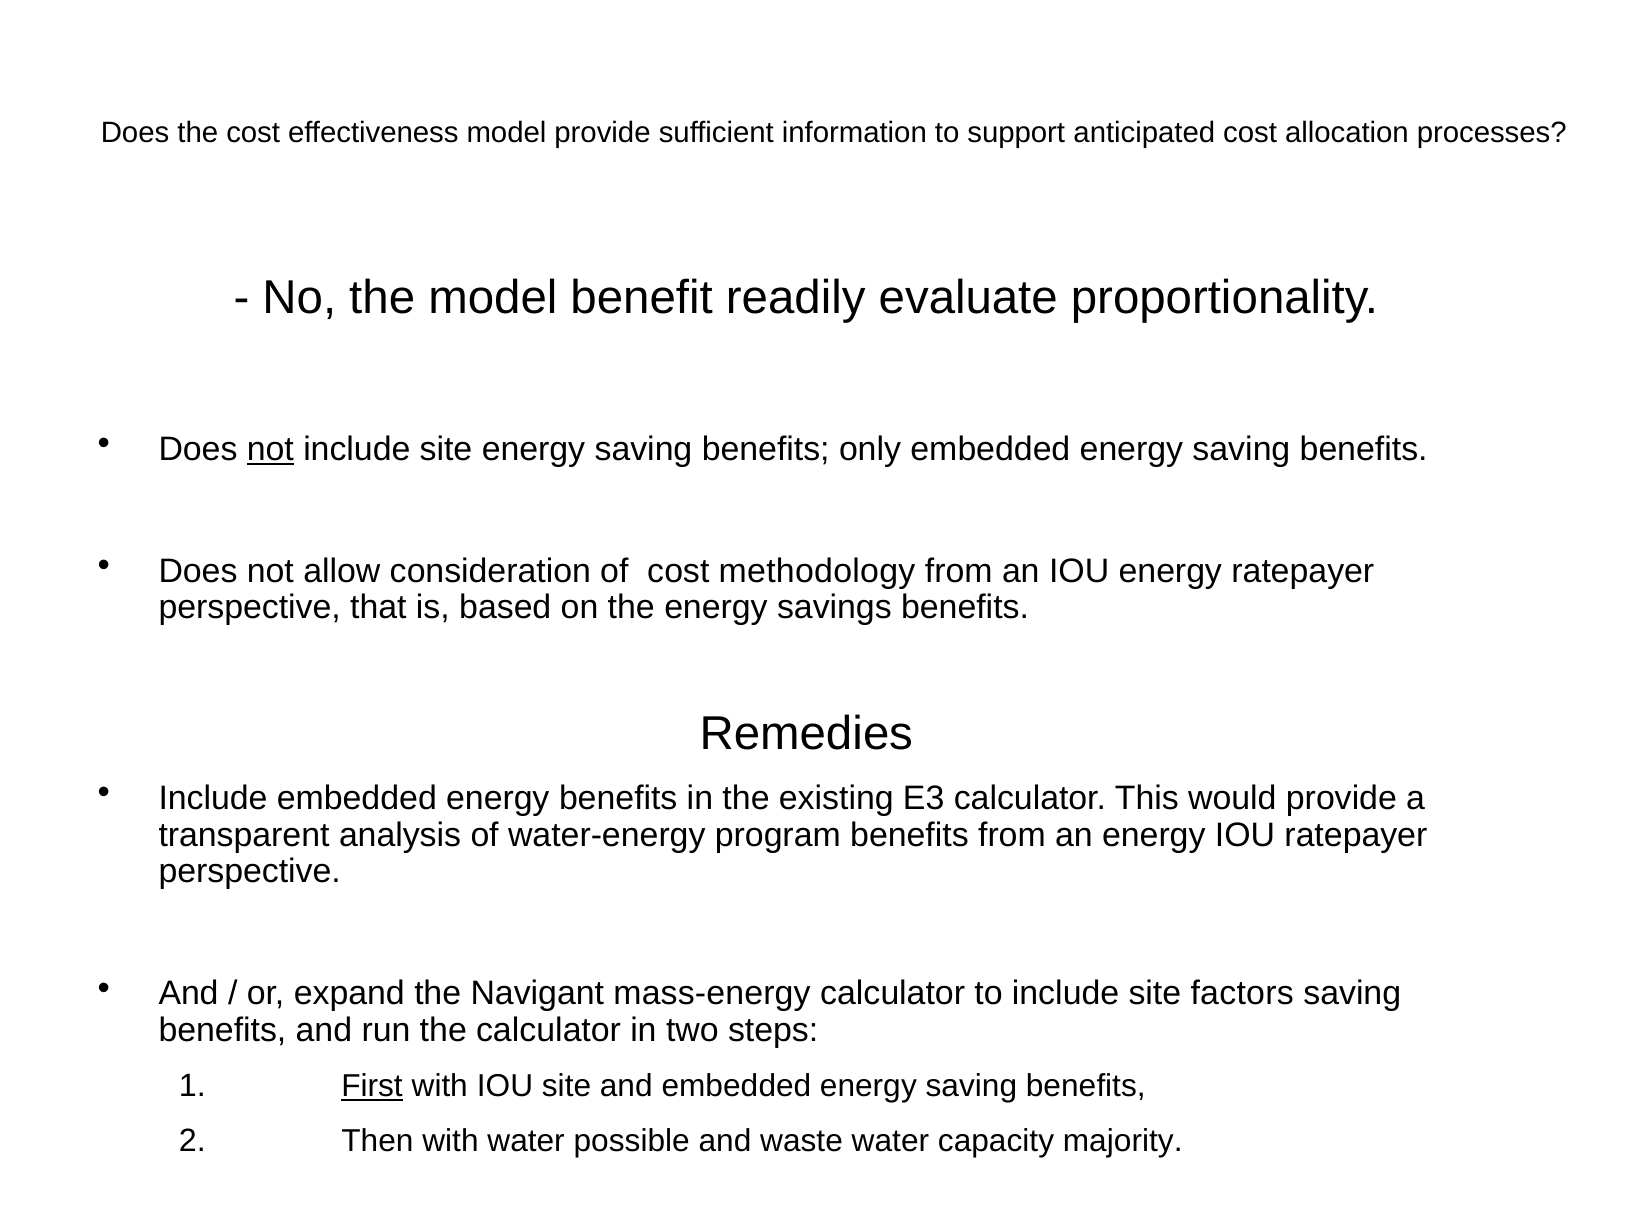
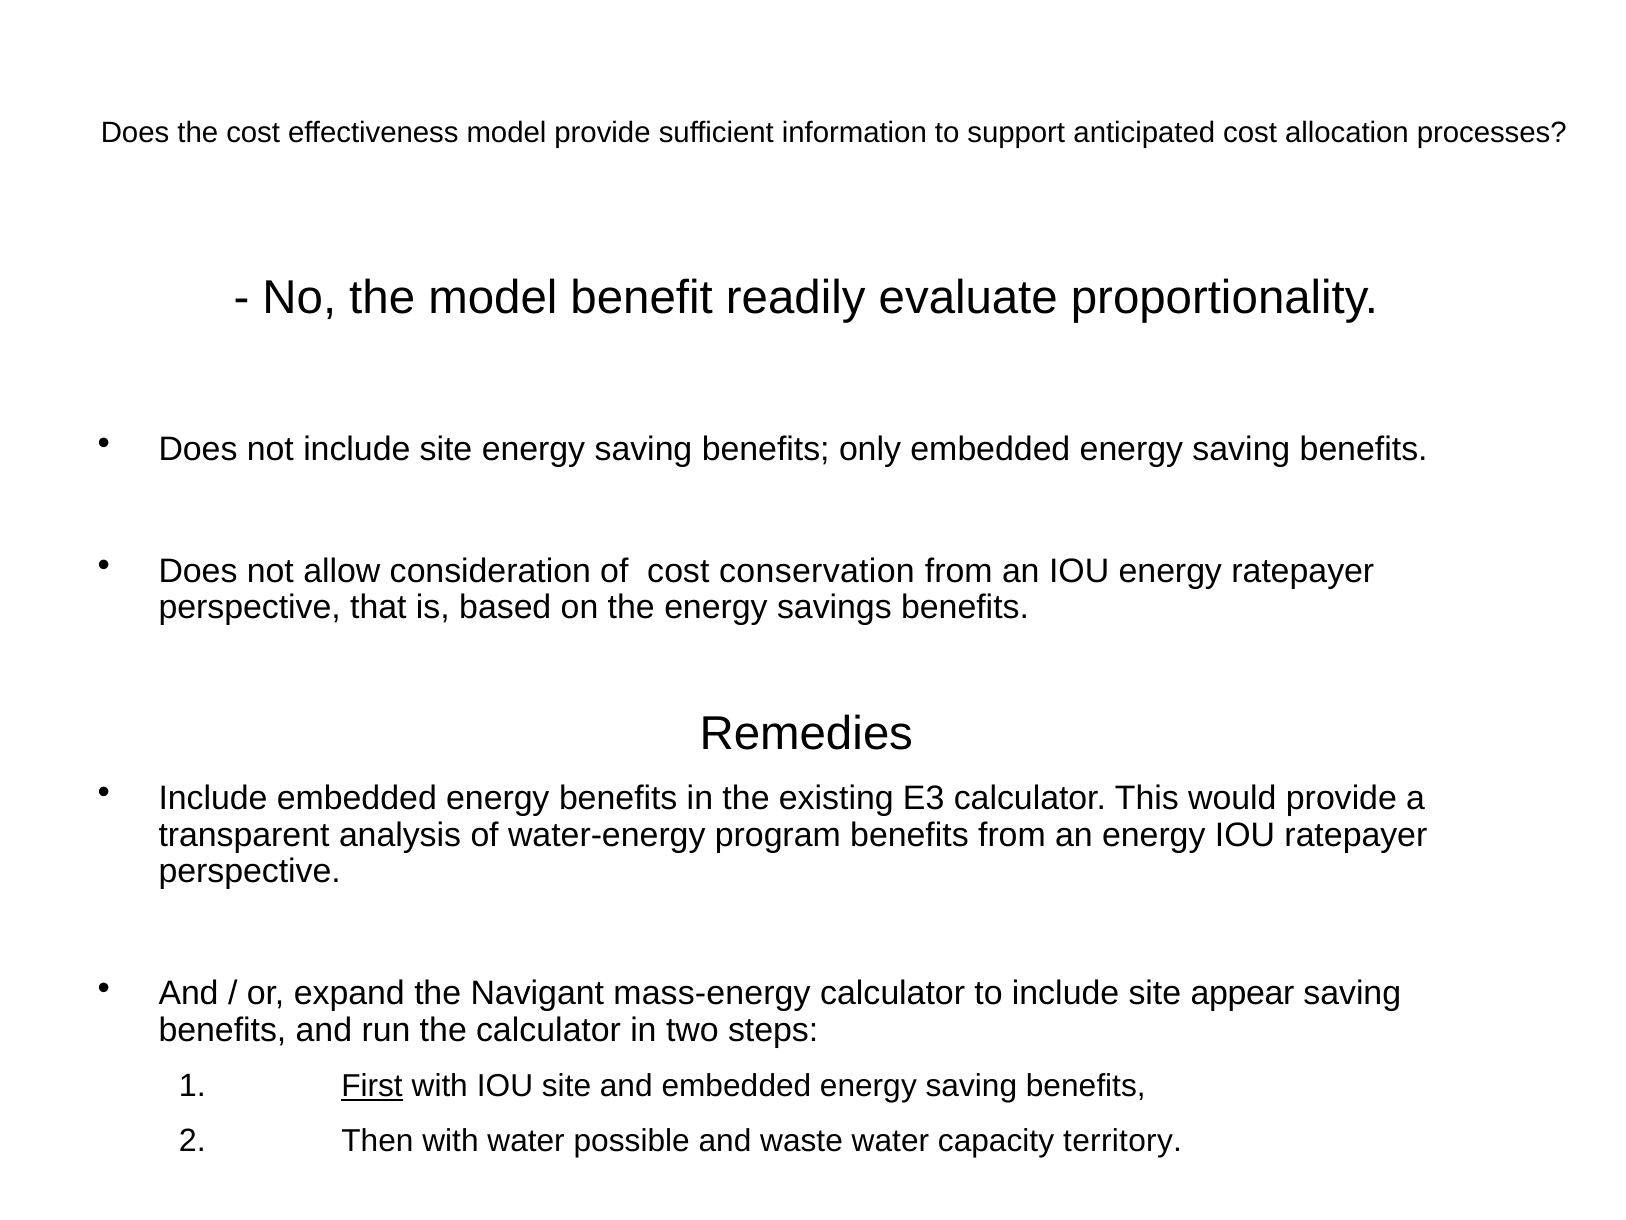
not at (270, 449) underline: present -> none
methodology: methodology -> conservation
factors: factors -> appear
majority: majority -> territory
